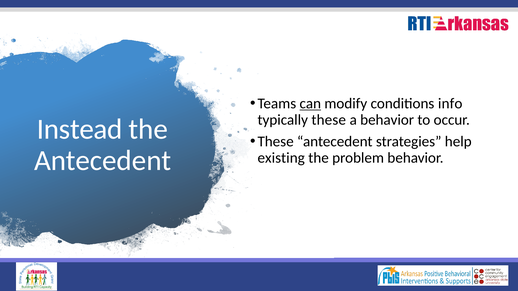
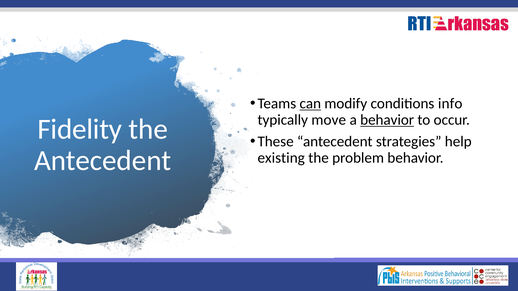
typically these: these -> move
behavior at (387, 120) underline: none -> present
Instead: Instead -> Fidelity
